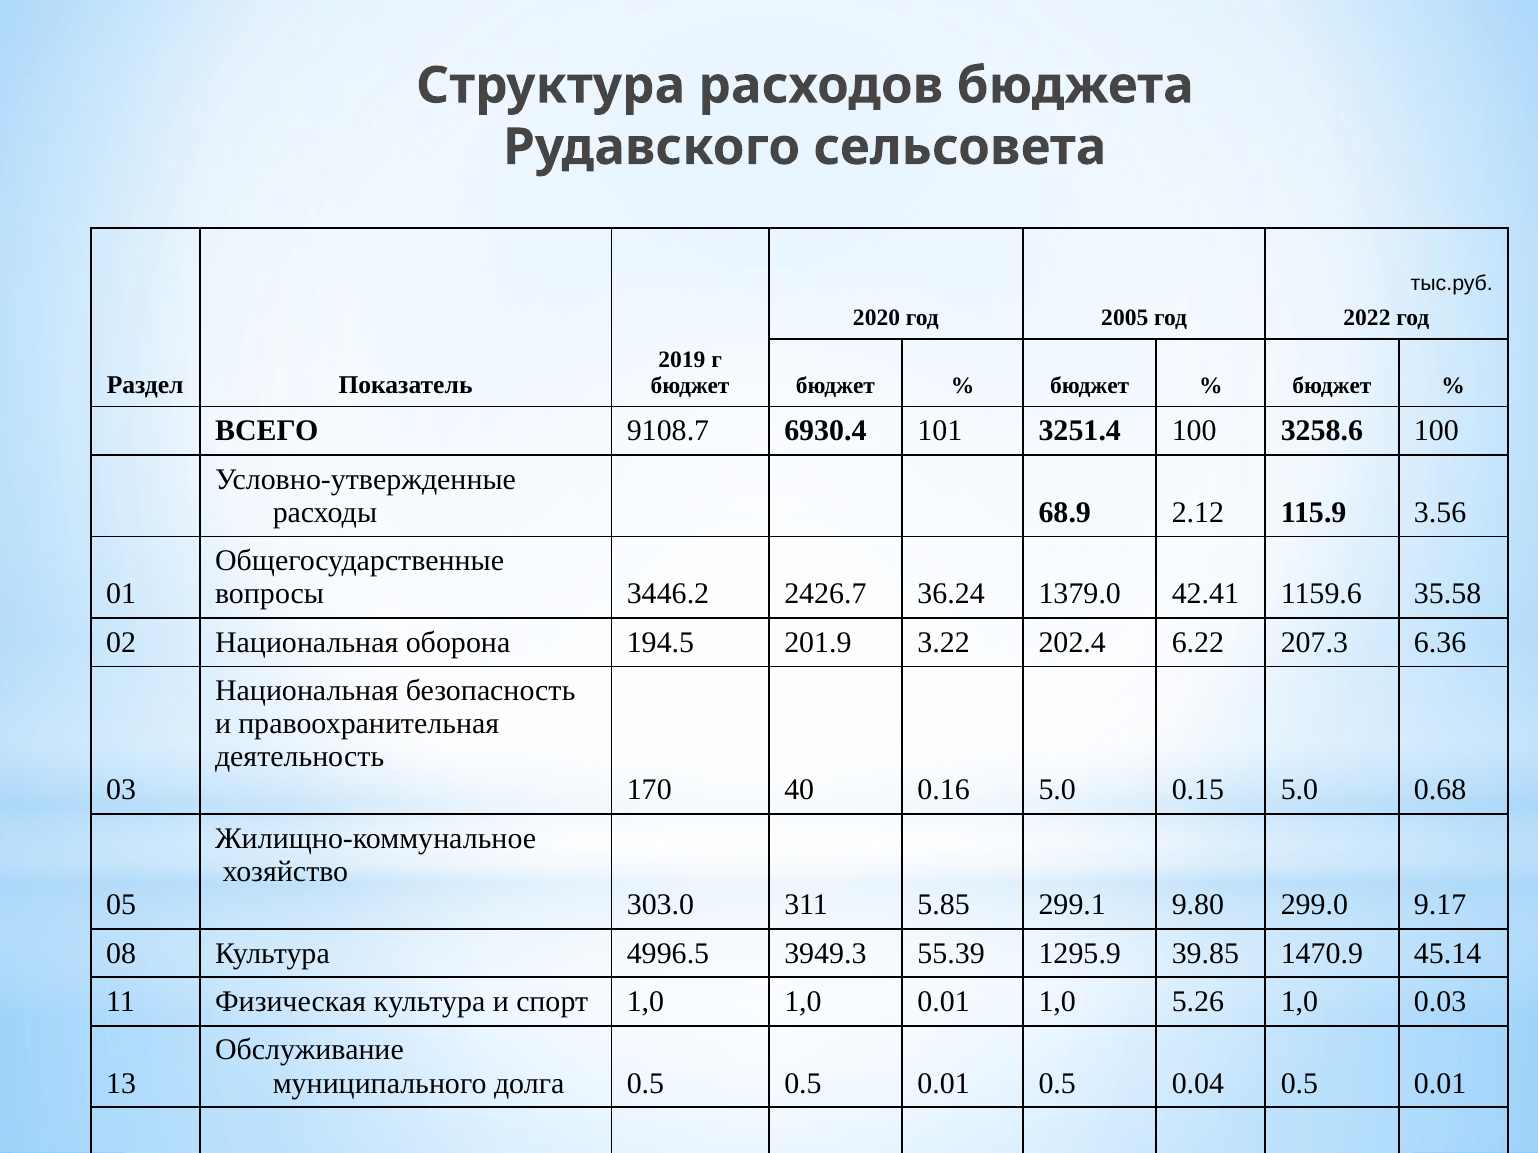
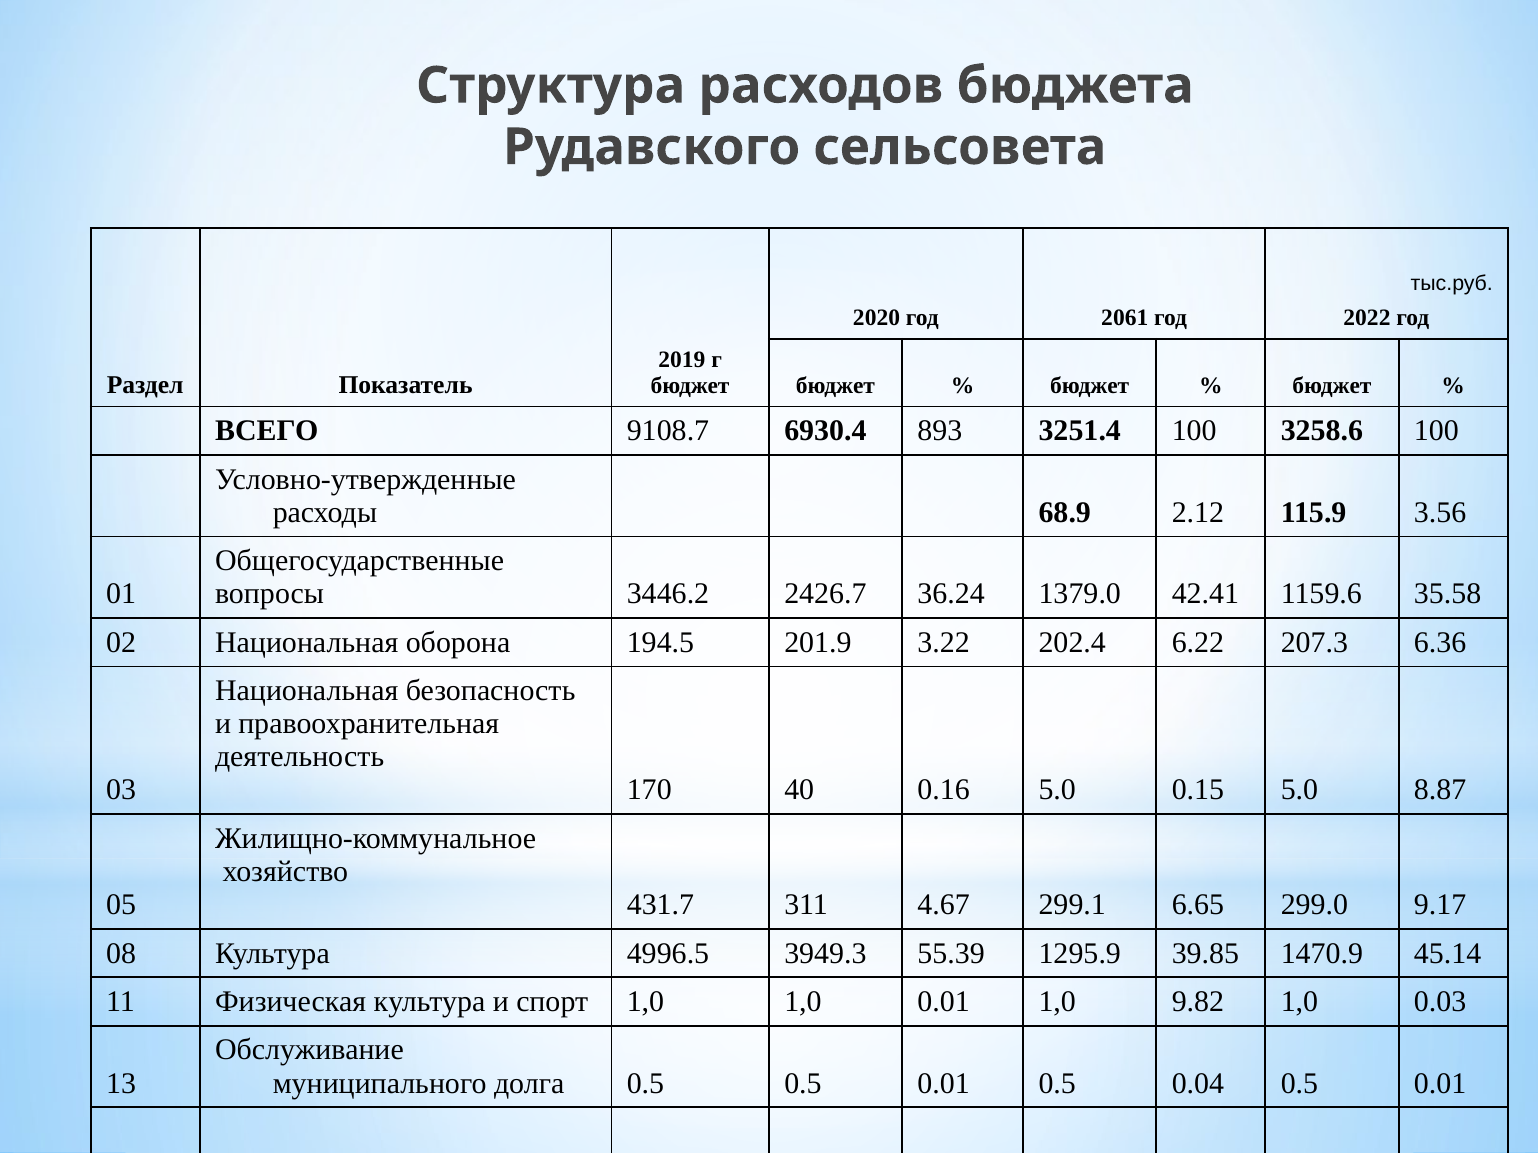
2005: 2005 -> 2061
101: 101 -> 893
0.68: 0.68 -> 8.87
303.0: 303.0 -> 431.7
5.85: 5.85 -> 4.67
9.80: 9.80 -> 6.65
5.26: 5.26 -> 9.82
